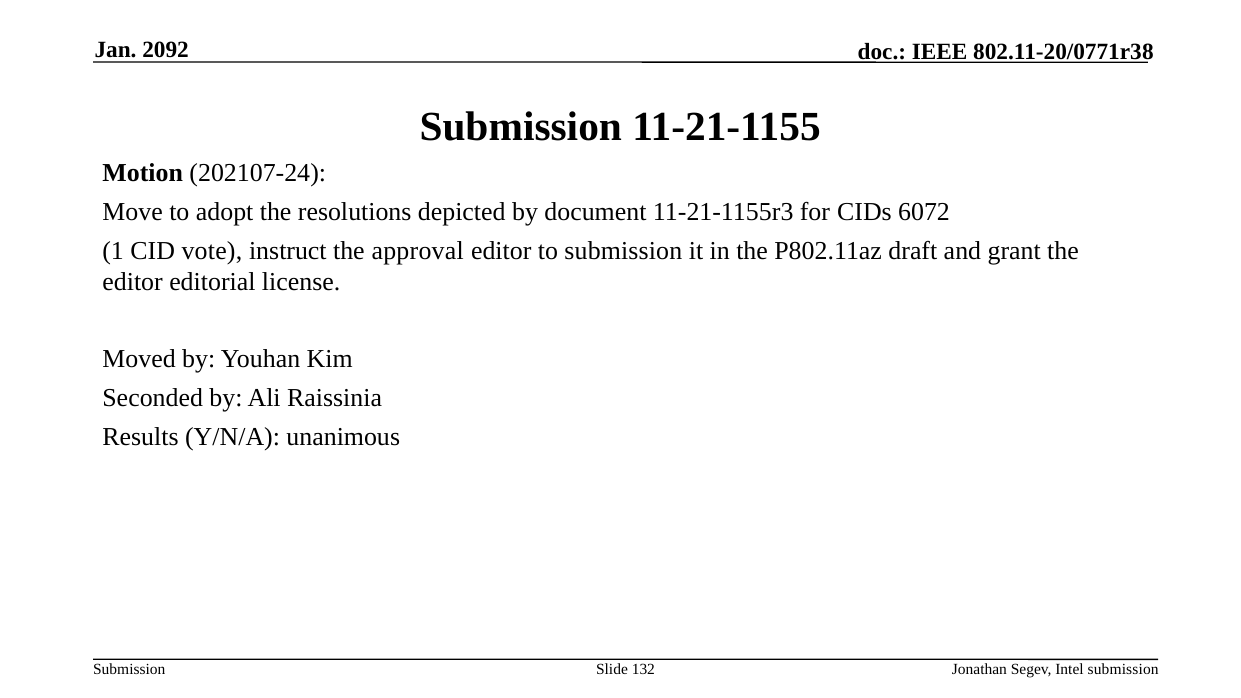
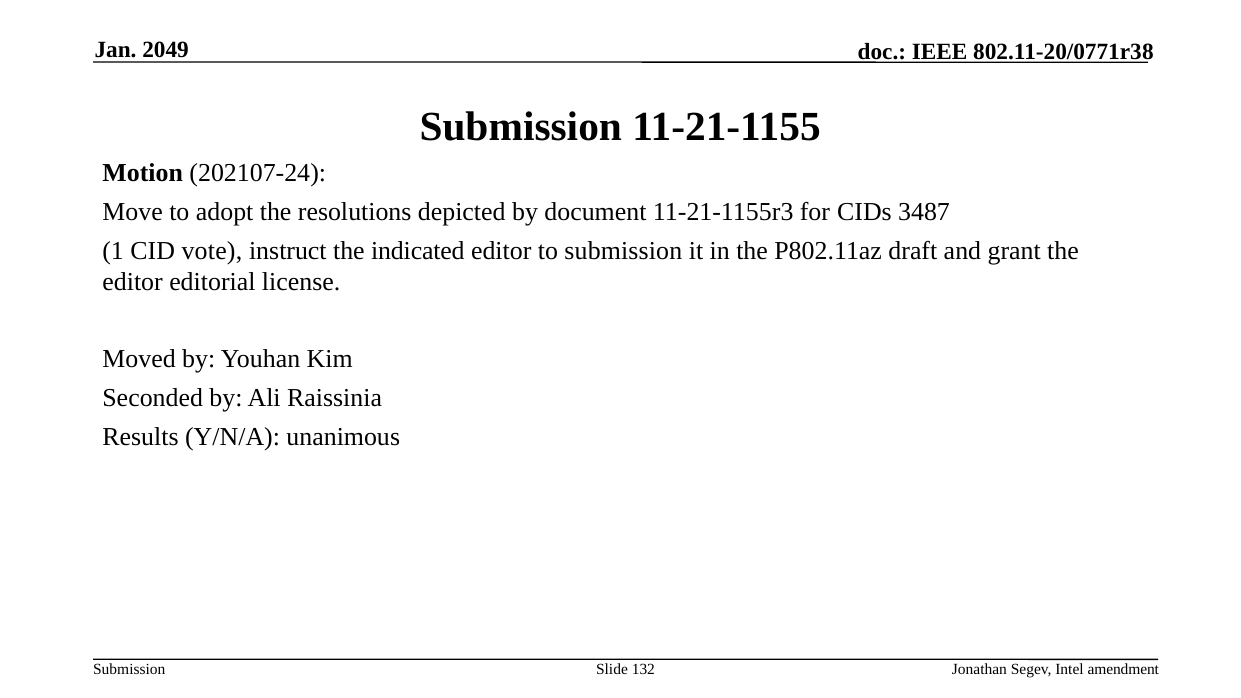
2092: 2092 -> 2049
6072: 6072 -> 3487
approval: approval -> indicated
Intel submission: submission -> amendment
